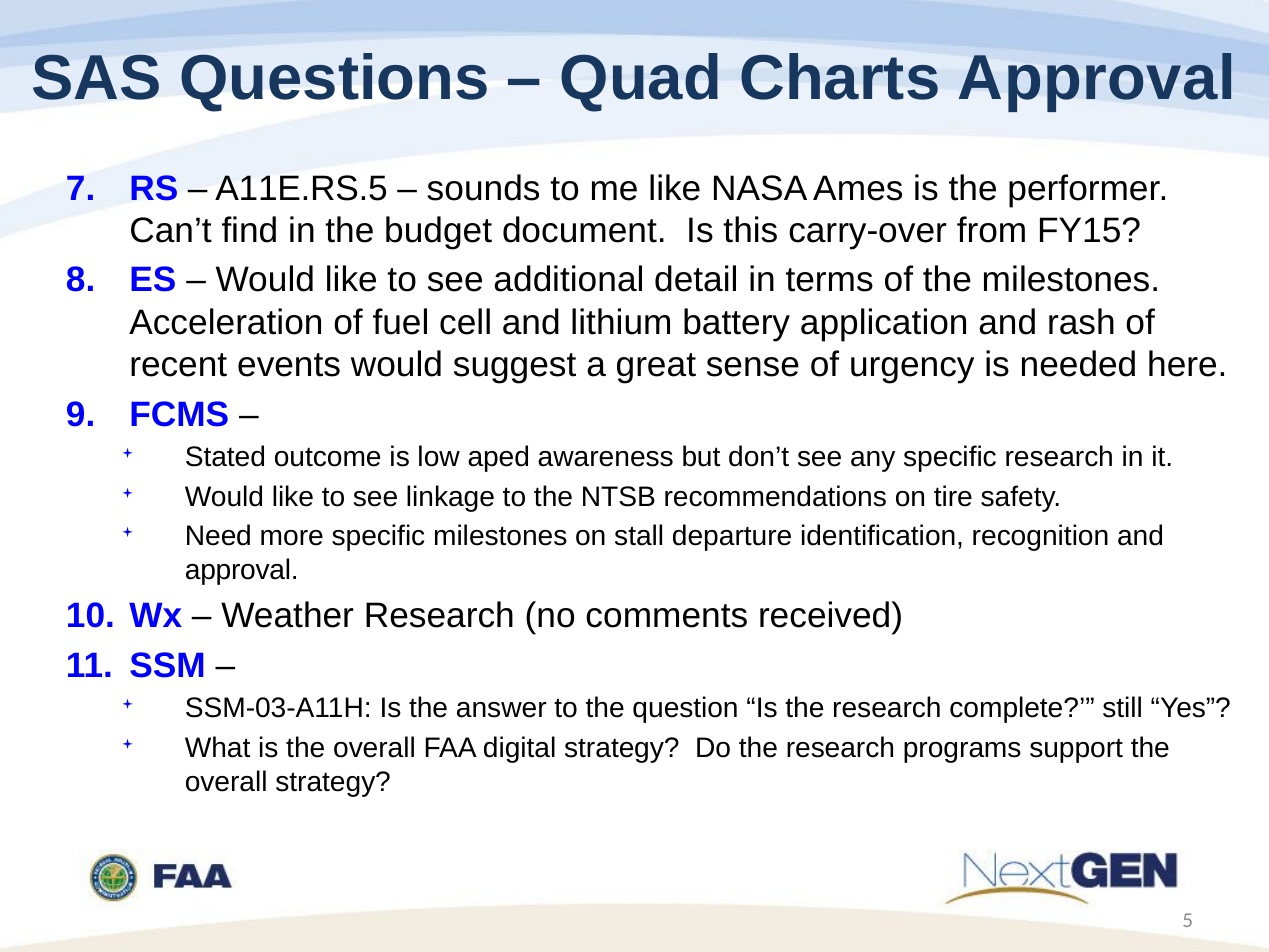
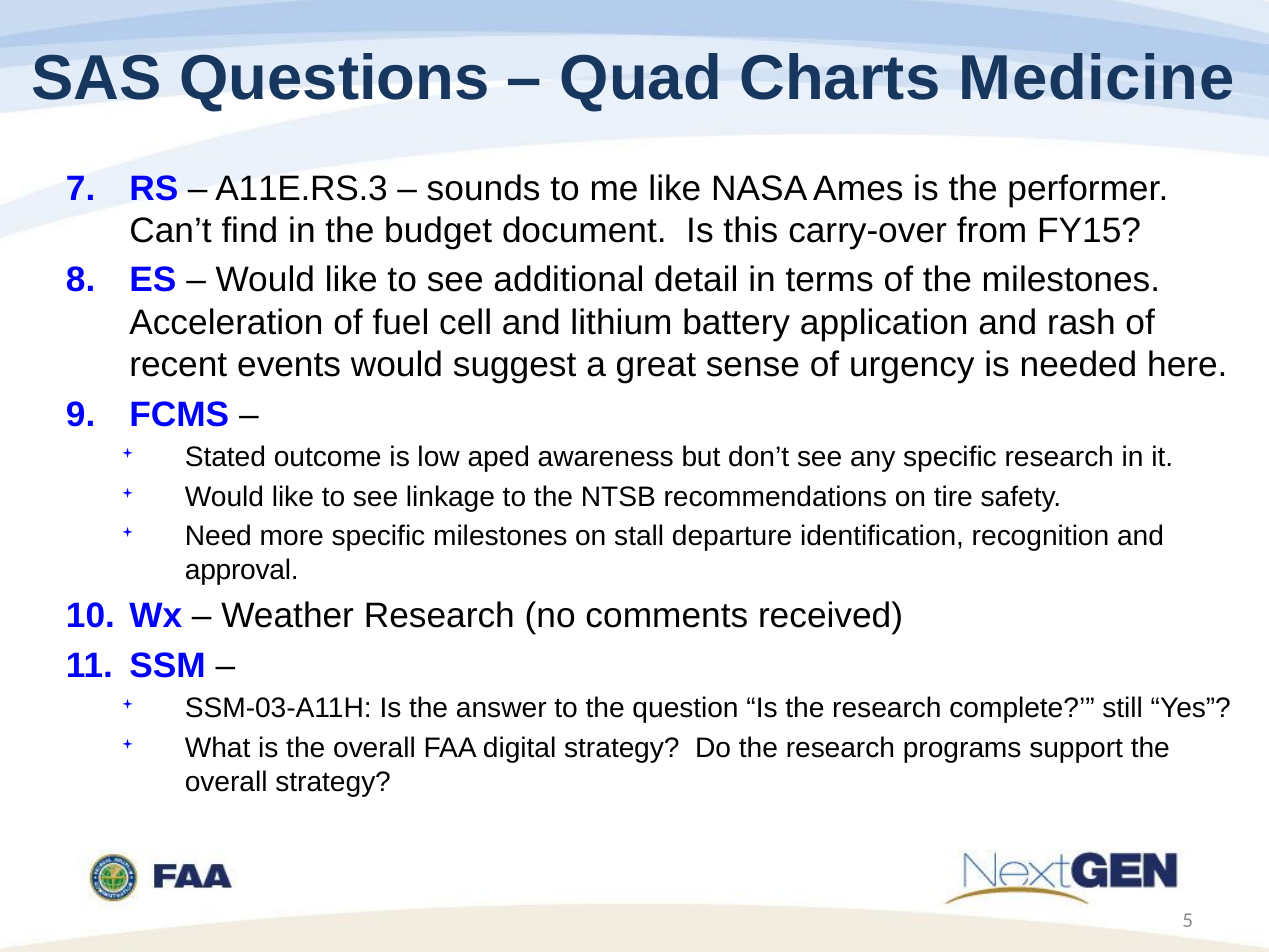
Charts Approval: Approval -> Medicine
A11E.RS.5: A11E.RS.5 -> A11E.RS.3
